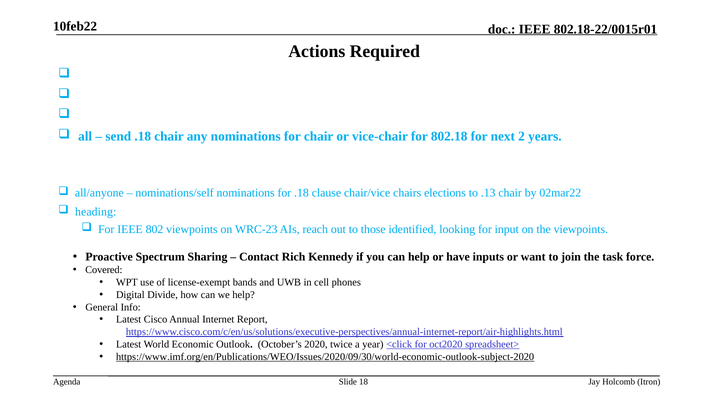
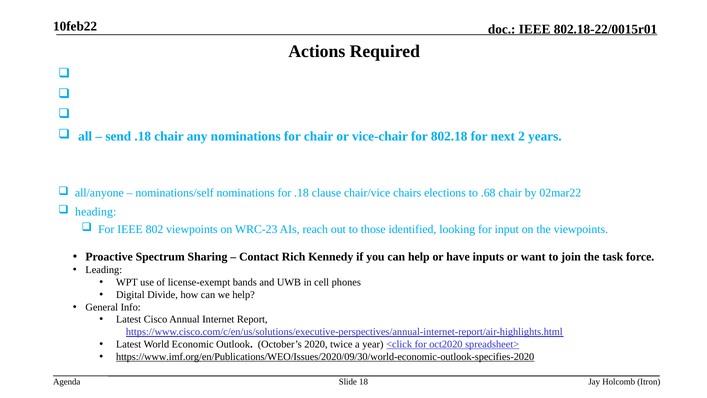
.13: .13 -> .68
Covered: Covered -> Leading
https://www.imf.org/en/Publications/WEO/Issues/2020/09/30/world-economic-outlook-subject-2020: https://www.imf.org/en/Publications/WEO/Issues/2020/09/30/world-economic-outlook-subject-2020 -> https://www.imf.org/en/Publications/WEO/Issues/2020/09/30/world-economic-outlook-specifies-2020
